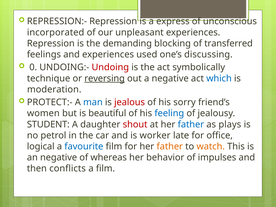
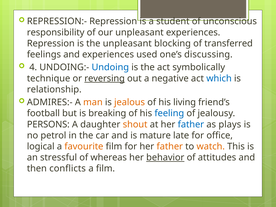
express: express -> student
incorporated: incorporated -> responsibility
the demanding: demanding -> unpleasant
0: 0 -> 4
Undoing colour: red -> blue
moderation: moderation -> relationship
PROTECT:-: PROTECT:- -> ADMIRES:-
man colour: blue -> orange
jealous colour: red -> orange
sorry: sorry -> living
women: women -> football
beautiful: beautiful -> breaking
STUDENT: STUDENT -> PERSONS
shout colour: red -> orange
worker: worker -> mature
favourite colour: blue -> orange
an negative: negative -> stressful
behavior underline: none -> present
impulses: impulses -> attitudes
